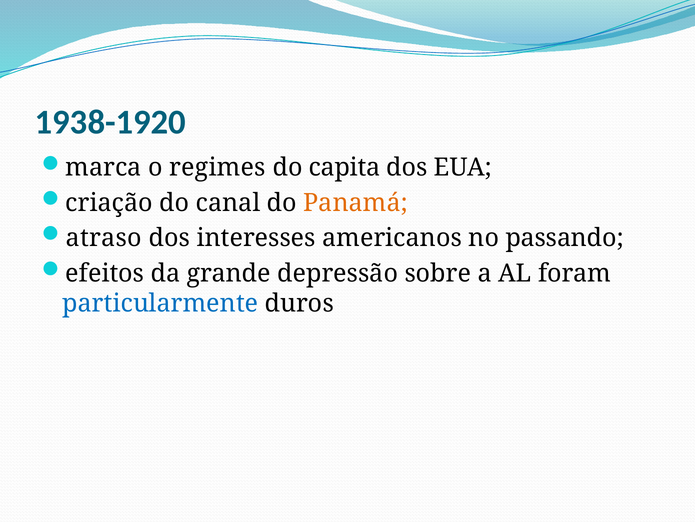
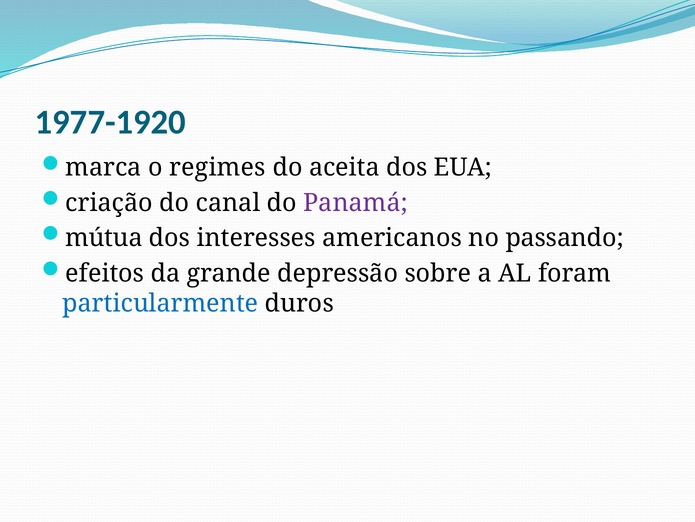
1938-1920: 1938-1920 -> 1977-1920
capita: capita -> aceita
Panamá colour: orange -> purple
atraso: atraso -> mútua
